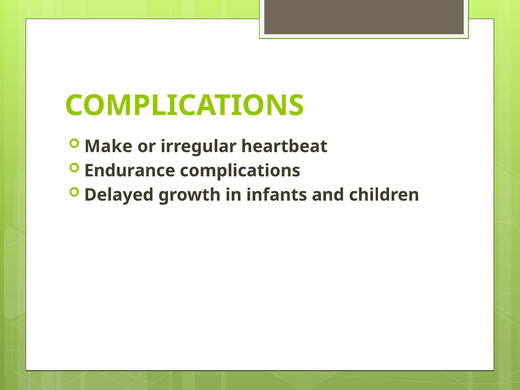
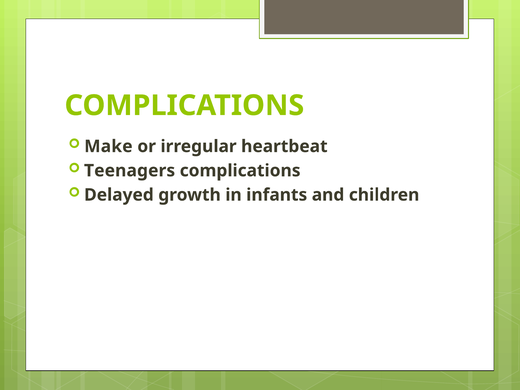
Endurance: Endurance -> Teenagers
